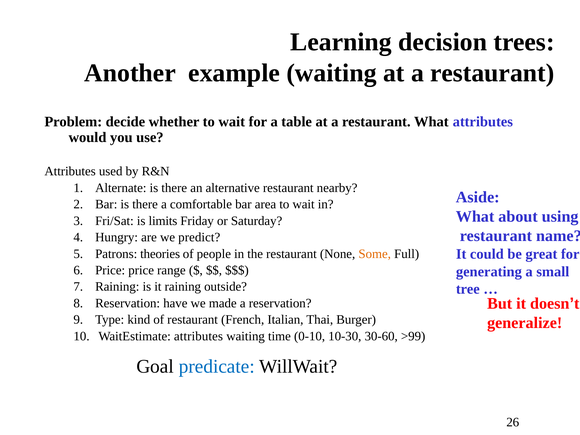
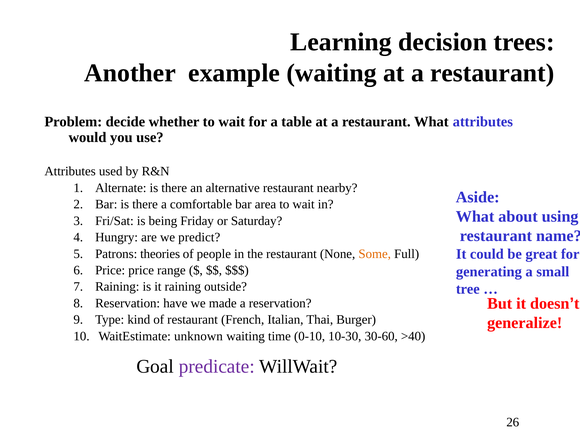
limits: limits -> being
WaitEstimate attributes: attributes -> unknown
>99: >99 -> >40
predicate colour: blue -> purple
